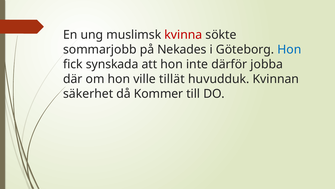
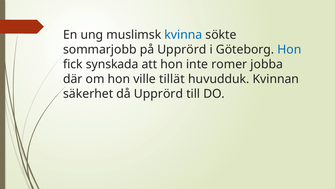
kvinna colour: red -> blue
på Nekades: Nekades -> Upprörd
därför: därför -> romer
då Kommer: Kommer -> Upprörd
